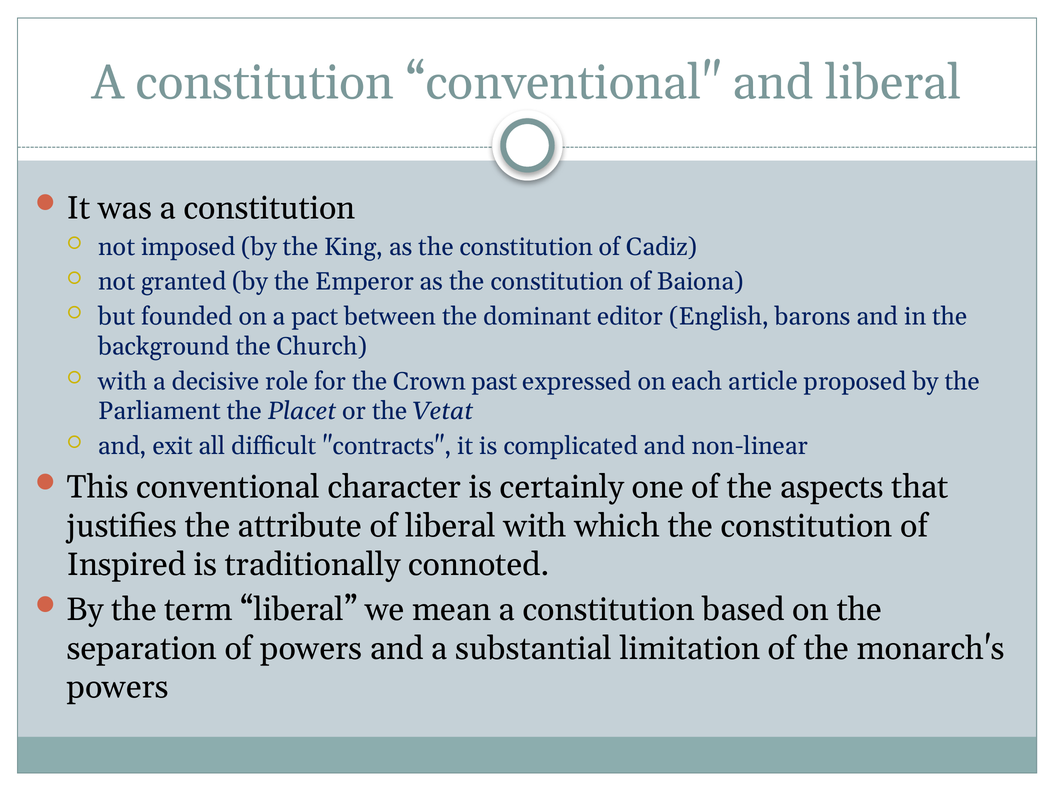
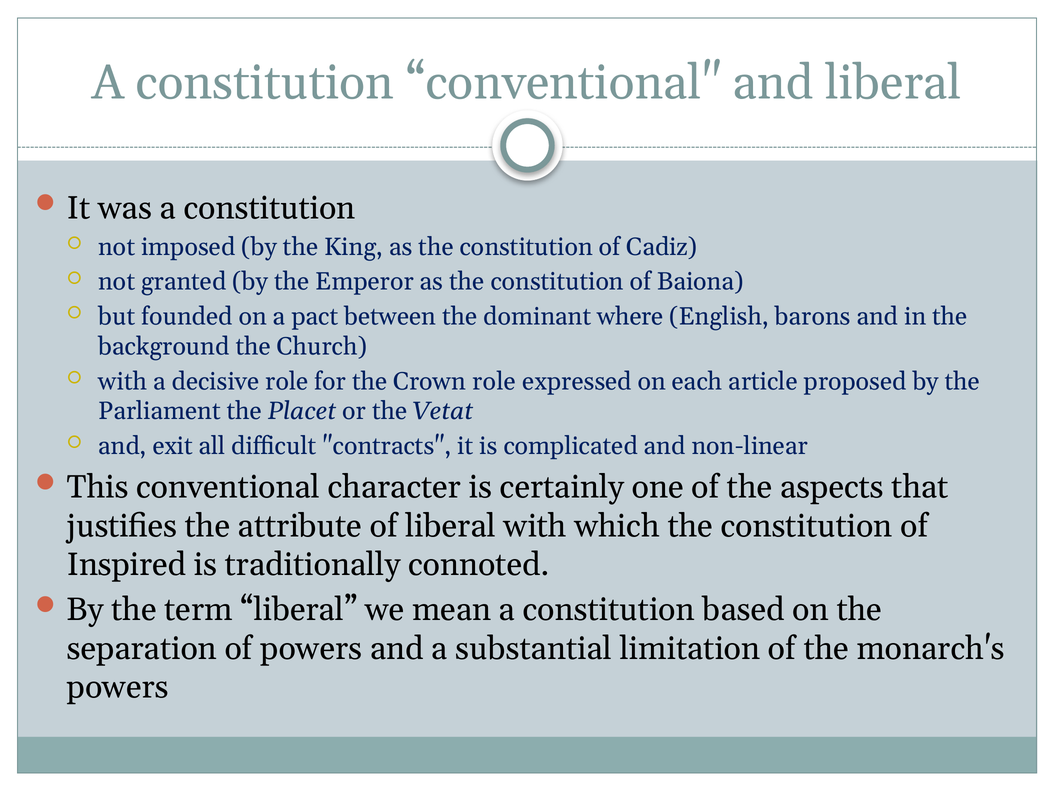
editor: editor -> where
Crown past: past -> role
